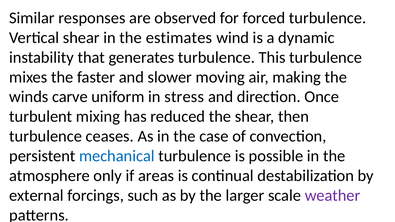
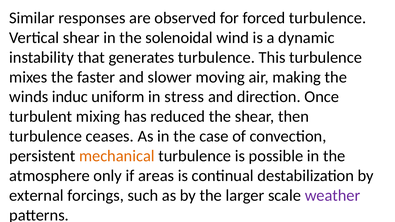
estimates: estimates -> solenoidal
carve: carve -> induc
mechanical colour: blue -> orange
